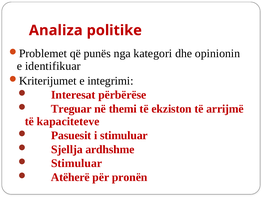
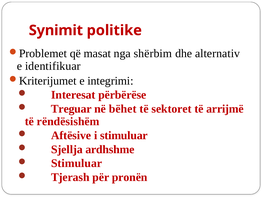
Analiza: Analiza -> Synimit
punës: punës -> masat
kategori: kategori -> shërbim
opinionin: opinionin -> alternativ
themi: themi -> bëhet
ekziston: ekziston -> sektoret
kapaciteteve: kapaciteteve -> rëndësishëm
Pasuesit: Pasuesit -> Aftësive
Atëherë: Atëherë -> Tjerash
